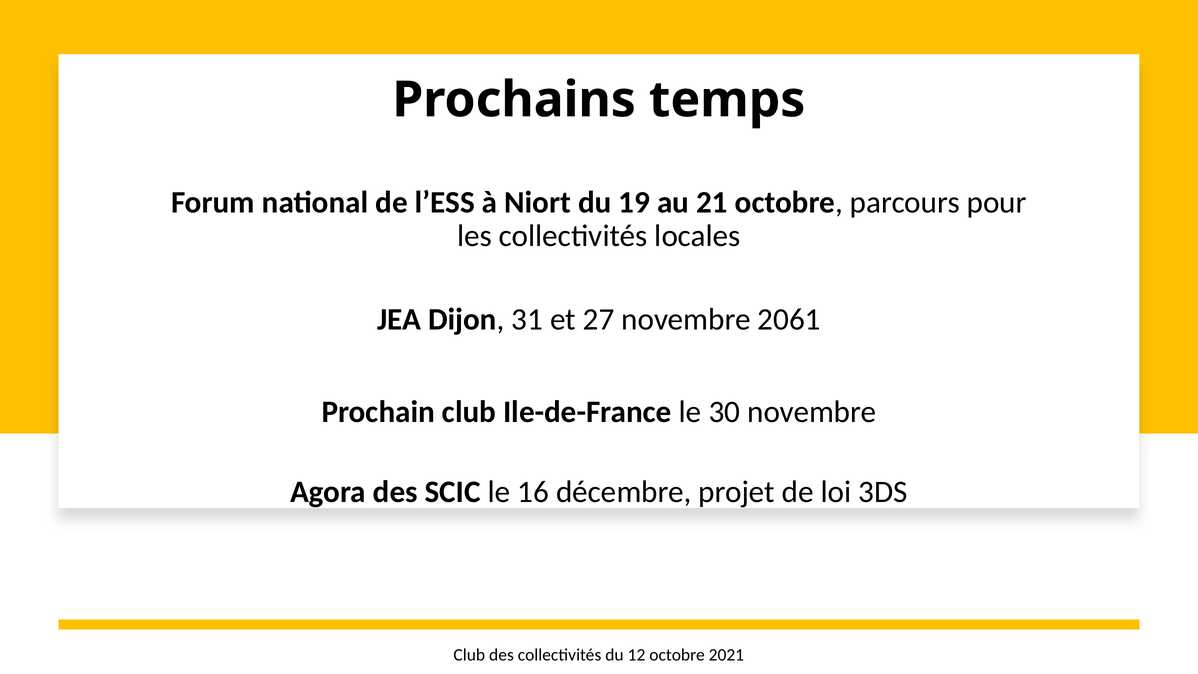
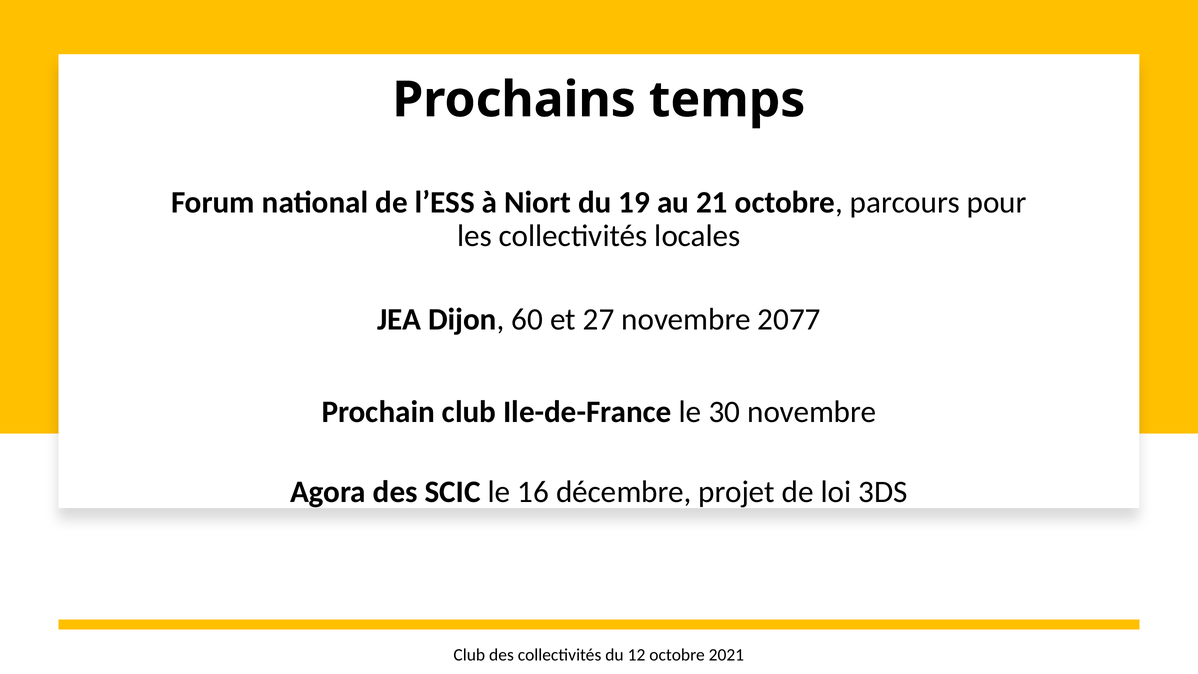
31: 31 -> 60
2061: 2061 -> 2077
